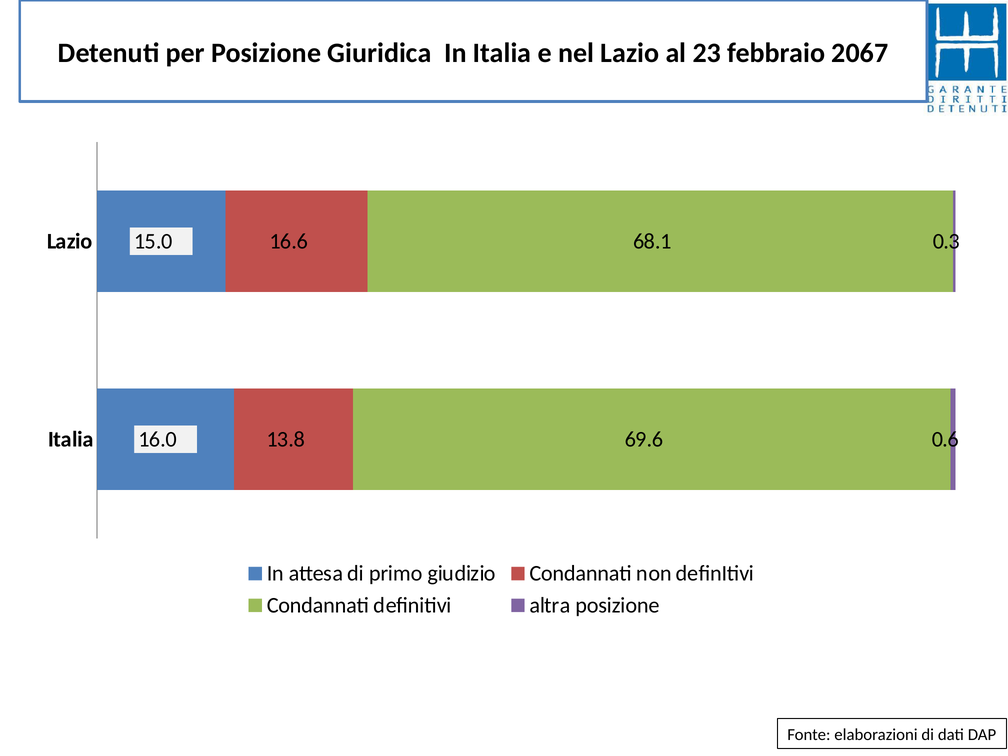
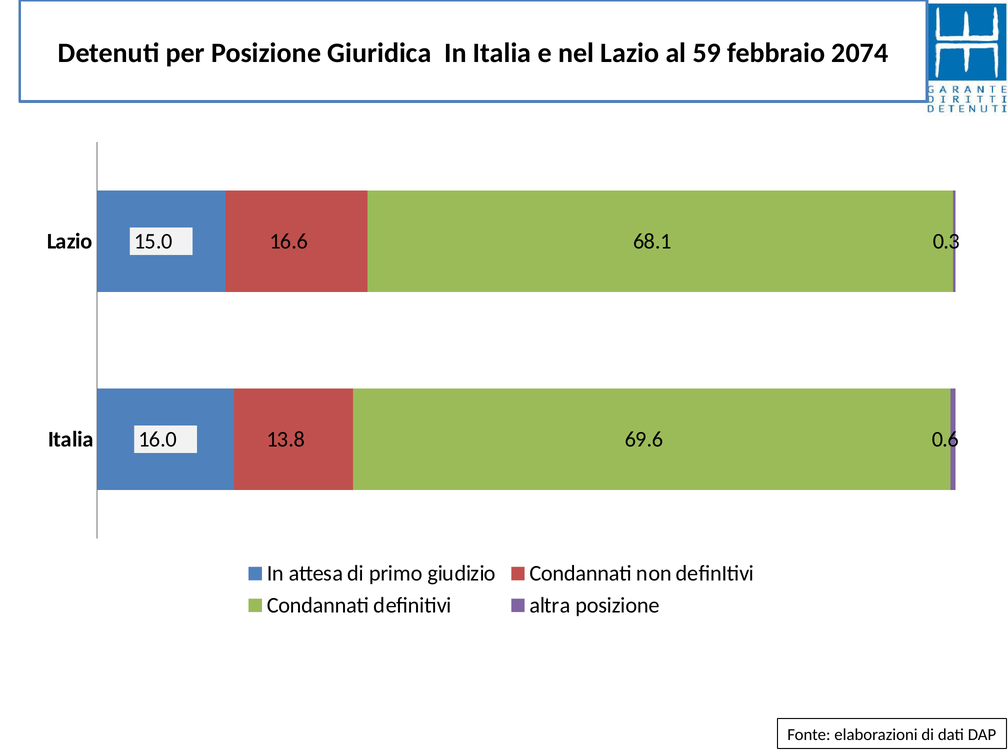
23: 23 -> 59
2067: 2067 -> 2074
